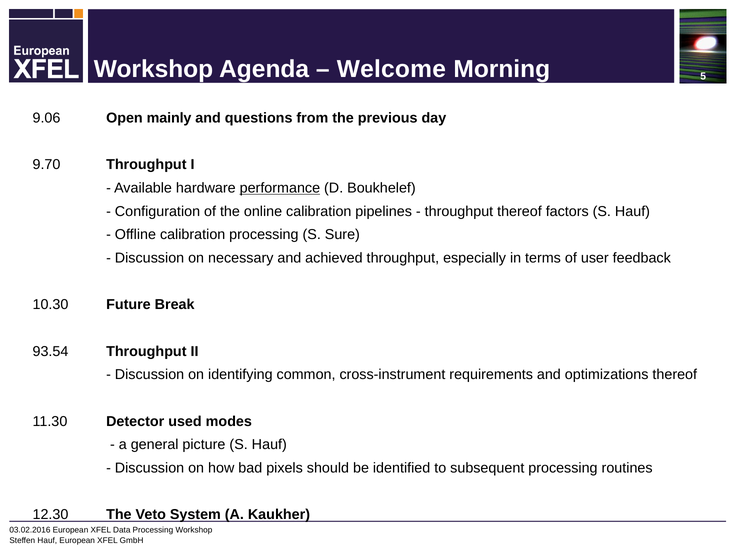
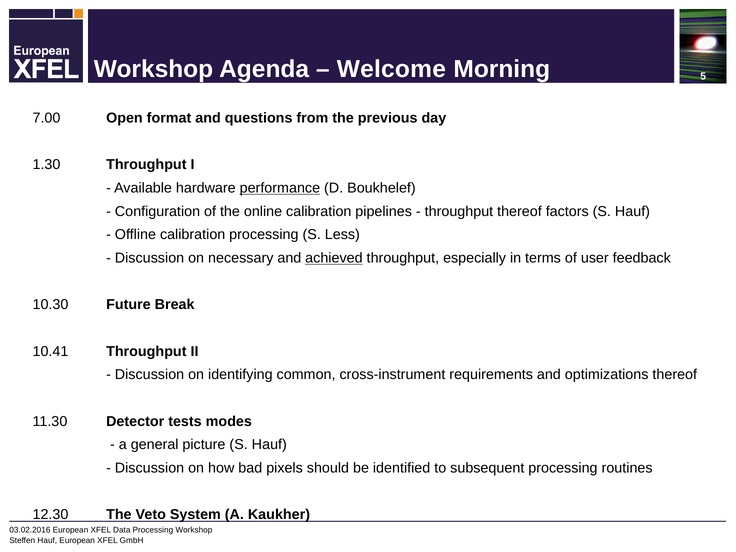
9.06: 9.06 -> 7.00
mainly: mainly -> format
9.70: 9.70 -> 1.30
Sure: Sure -> Less
achieved underline: none -> present
93.54: 93.54 -> 10.41
used: used -> tests
